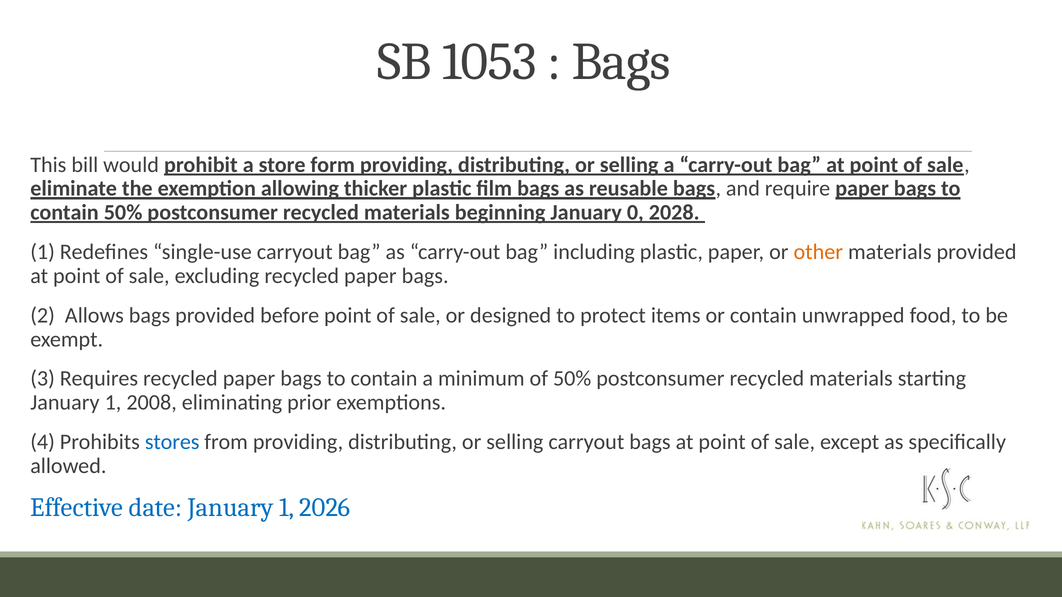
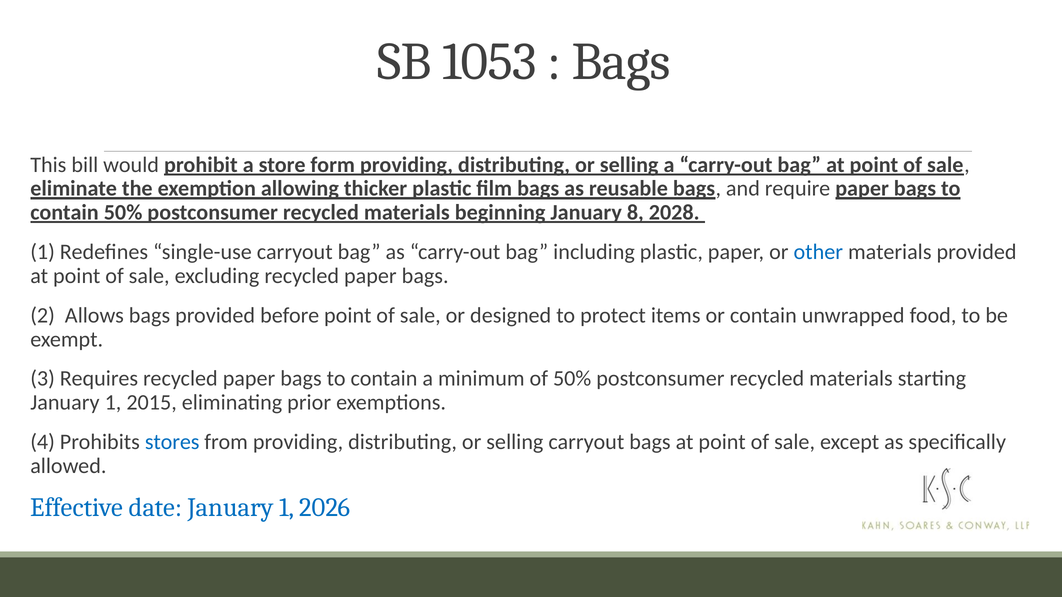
0: 0 -> 8
other colour: orange -> blue
2008: 2008 -> 2015
